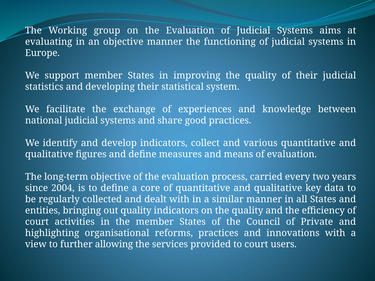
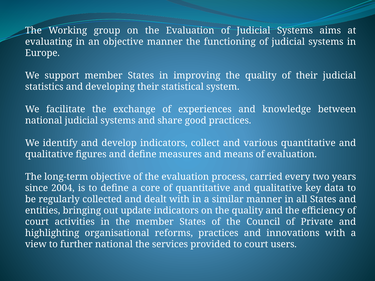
out quality: quality -> update
further allowing: allowing -> national
